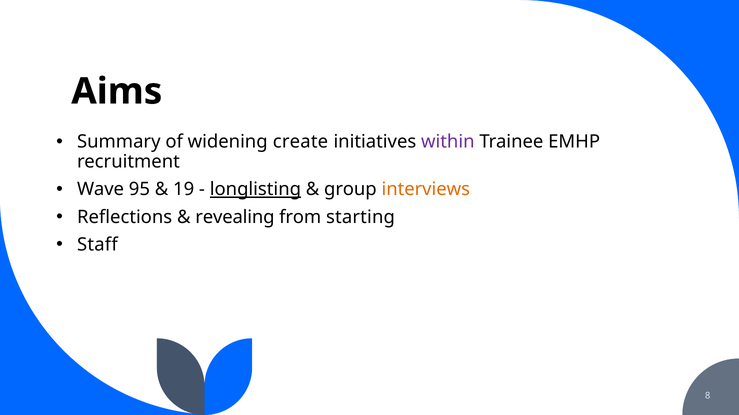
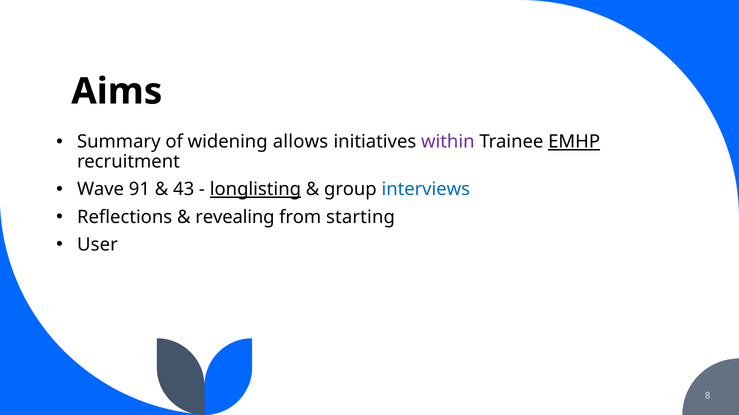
create: create -> allows
EMHP underline: none -> present
95: 95 -> 91
19: 19 -> 43
interviews colour: orange -> blue
Staff: Staff -> User
